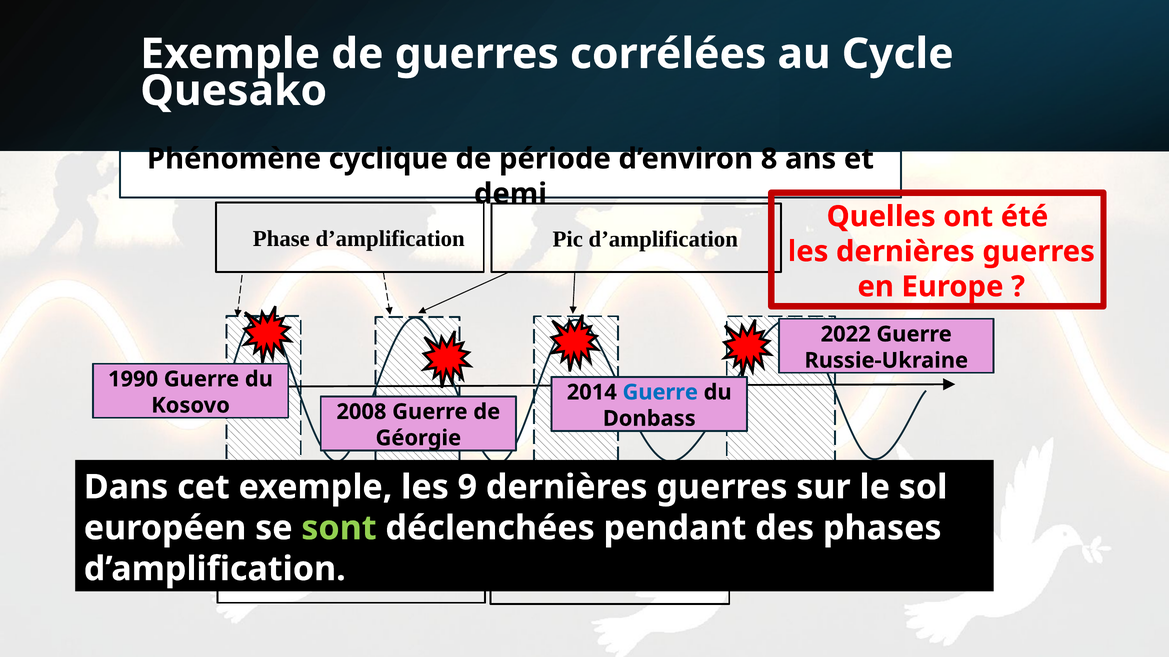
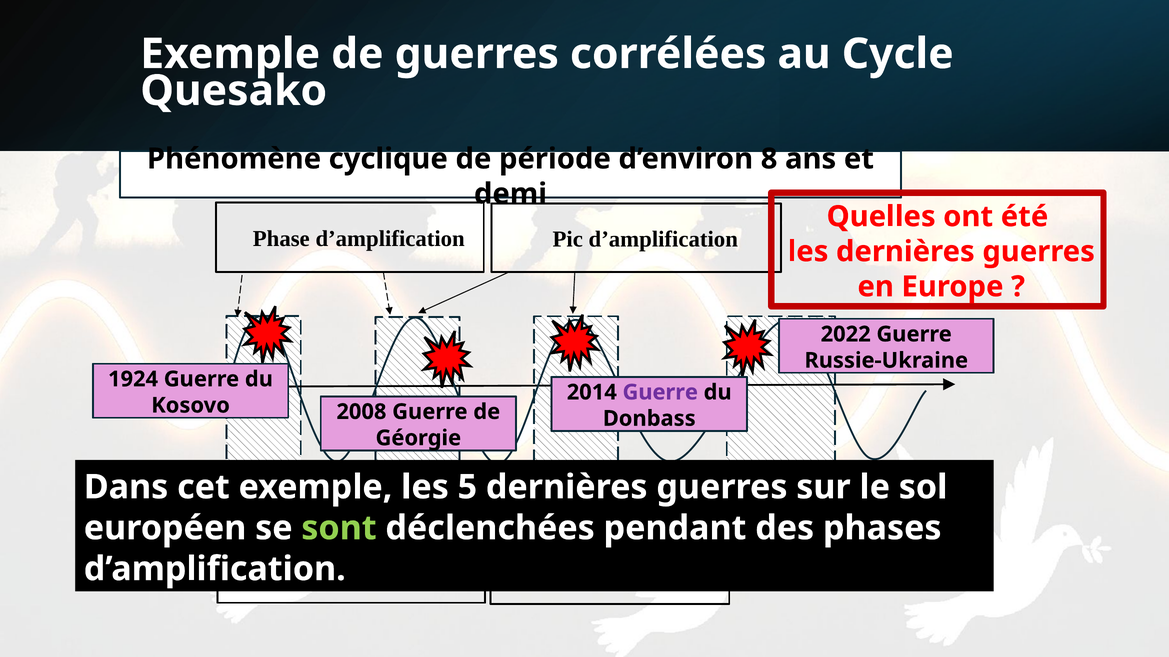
1990: 1990 -> 1924
Guerre at (660, 393) colour: blue -> purple
9: 9 -> 5
